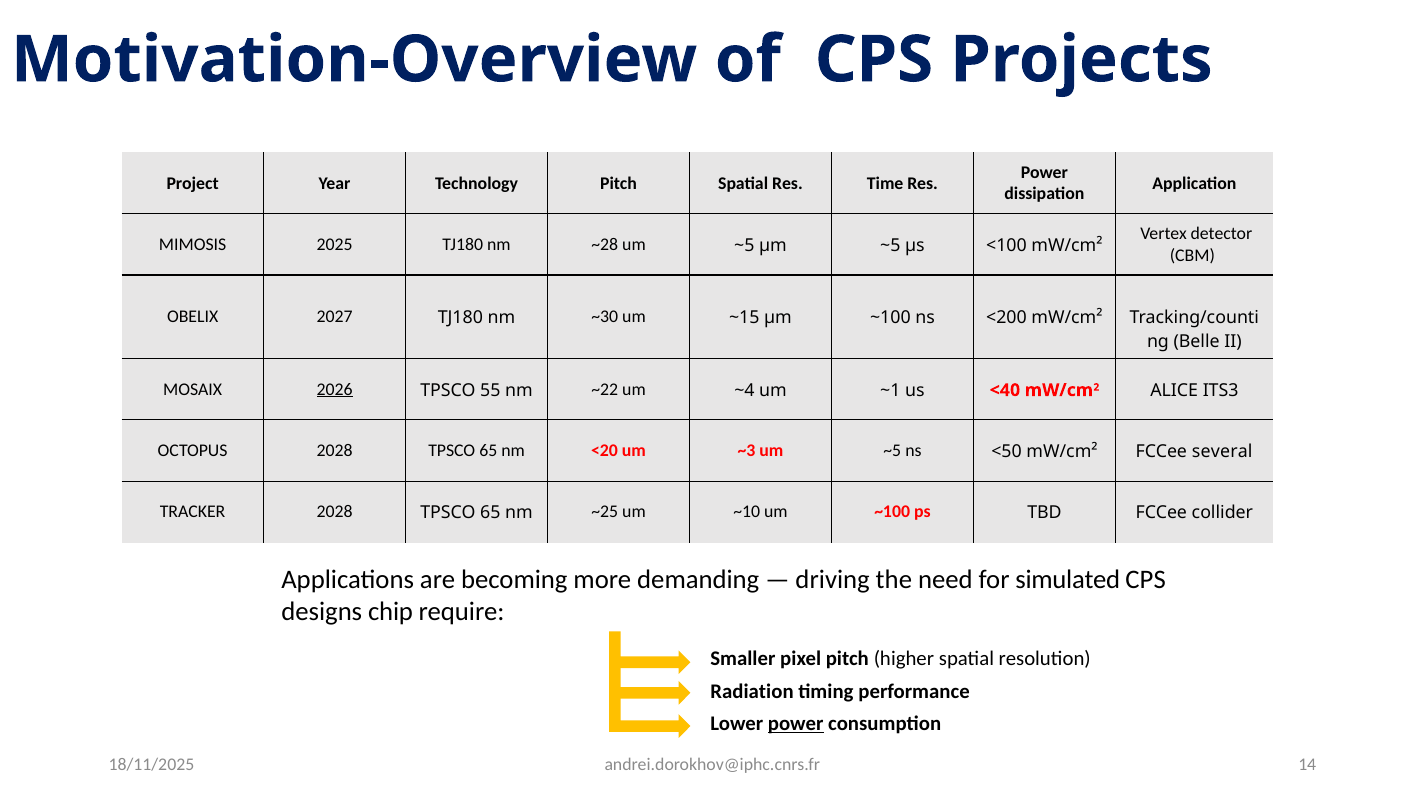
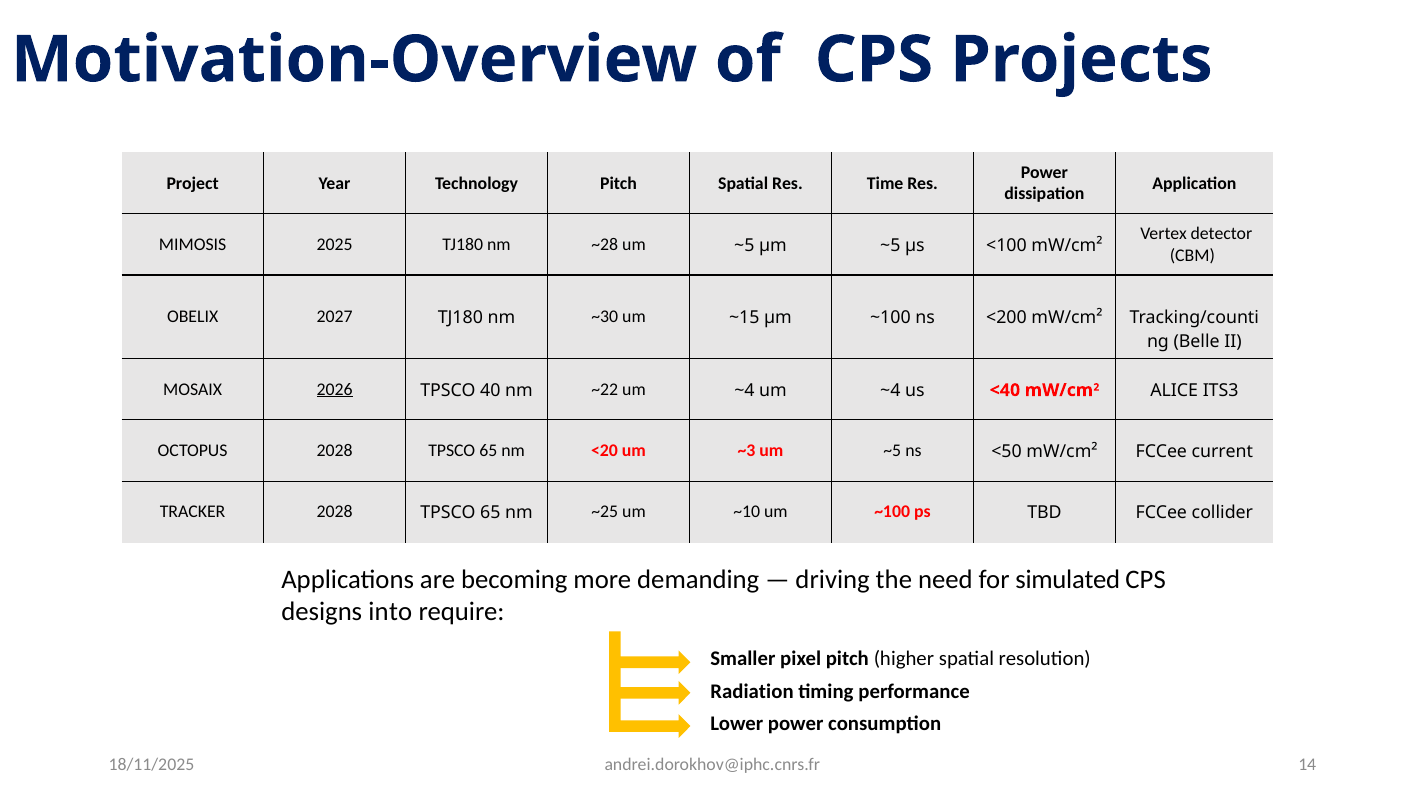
55: 55 -> 40
~4 um ~1: ~1 -> ~4
several: several -> current
chip: chip -> into
power at (796, 724) underline: present -> none
